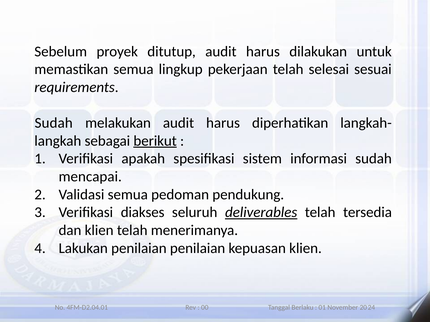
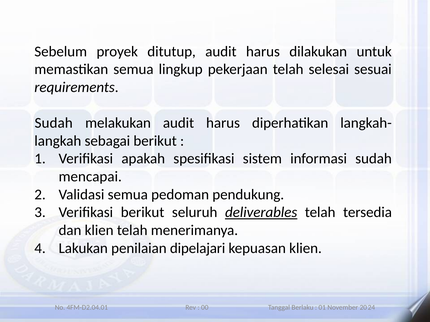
berikut at (155, 141) underline: present -> none
Verifikasi diakses: diakses -> berikut
penilaian penilaian: penilaian -> dipelajari
